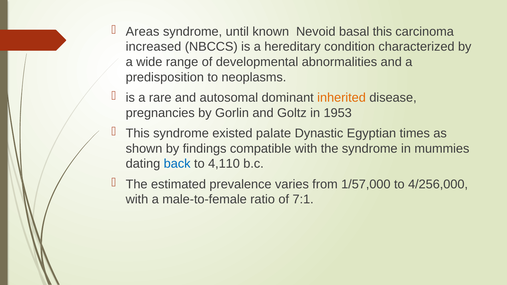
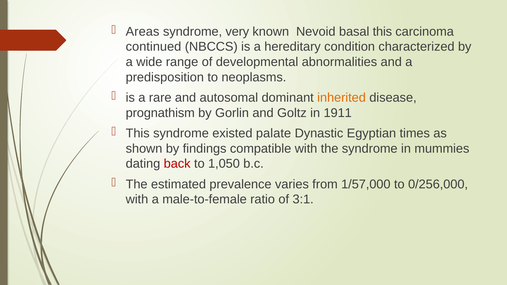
until: until -> very
increased: increased -> continued
pregnancies: pregnancies -> prognathism
1953: 1953 -> 1911
back colour: blue -> red
4,110: 4,110 -> 1,050
4/256,000: 4/256,000 -> 0/256,000
7:1: 7:1 -> 3:1
